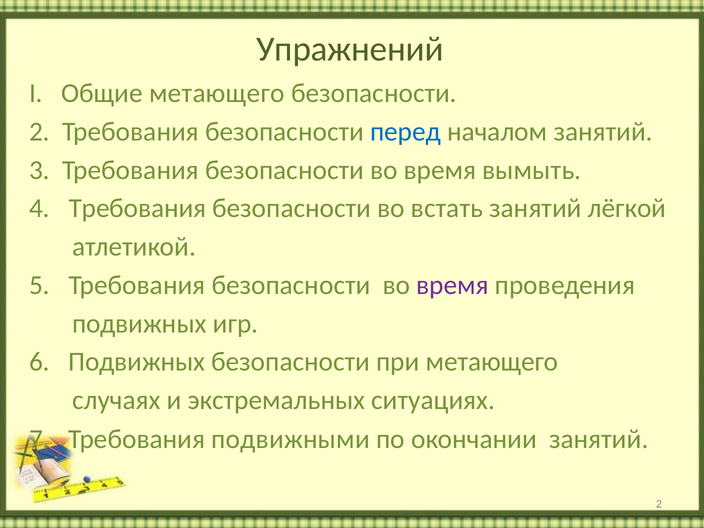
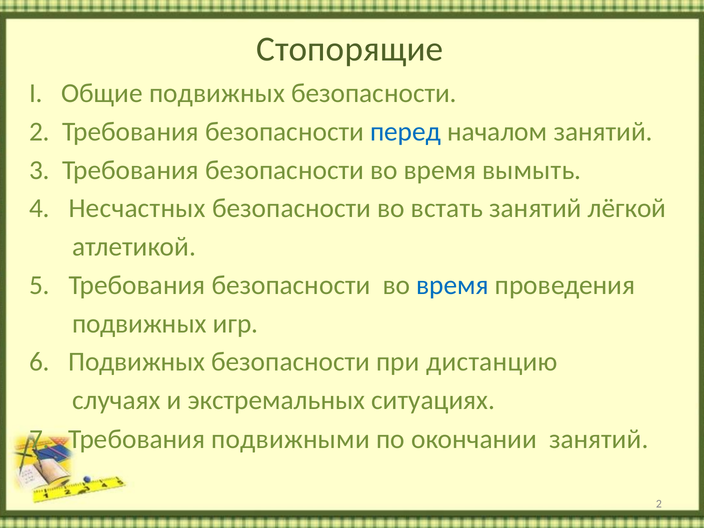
Упражнений: Упражнений -> Стопорящие
Общие метающего: метающего -> подвижных
Требования at (137, 208): Требования -> Несчастных
время at (453, 285) colour: purple -> blue
при метающего: метающего -> дистанцию
